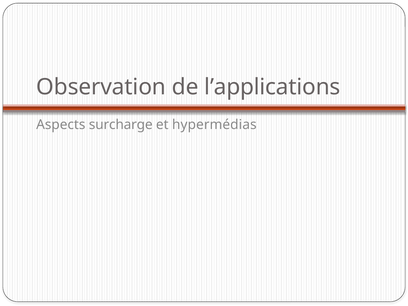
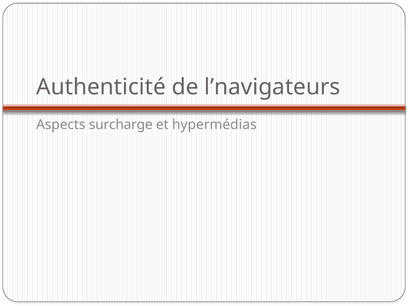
Observation: Observation -> Authenticité
l’applications: l’applications -> l’navigateurs
